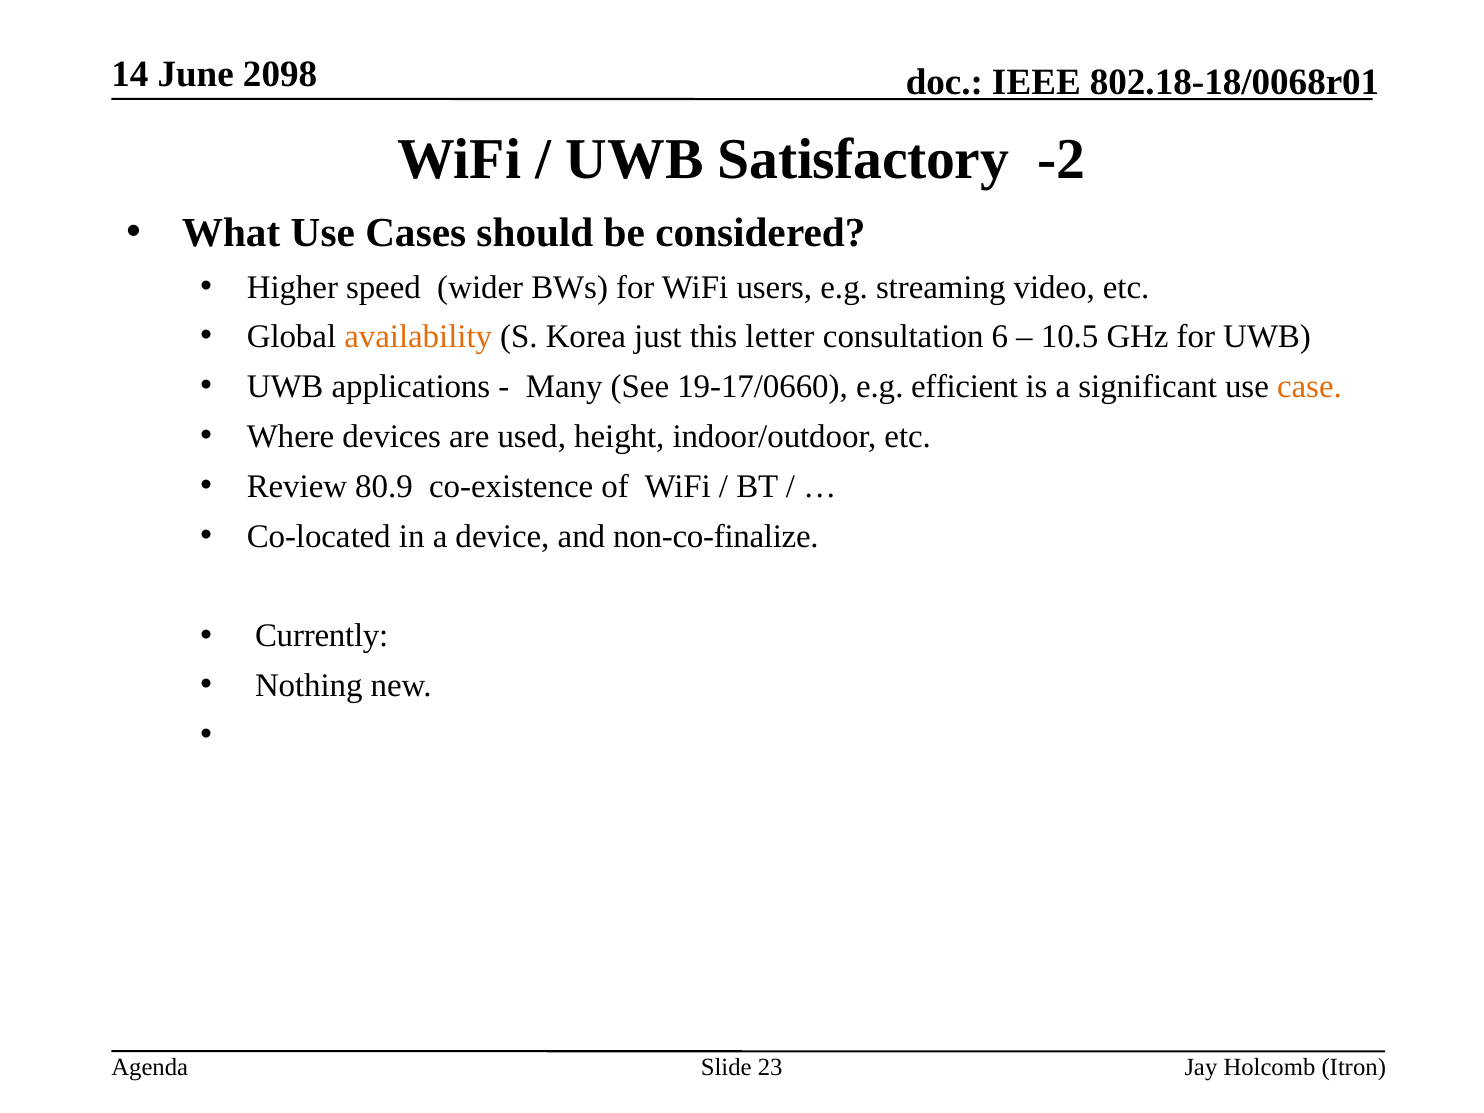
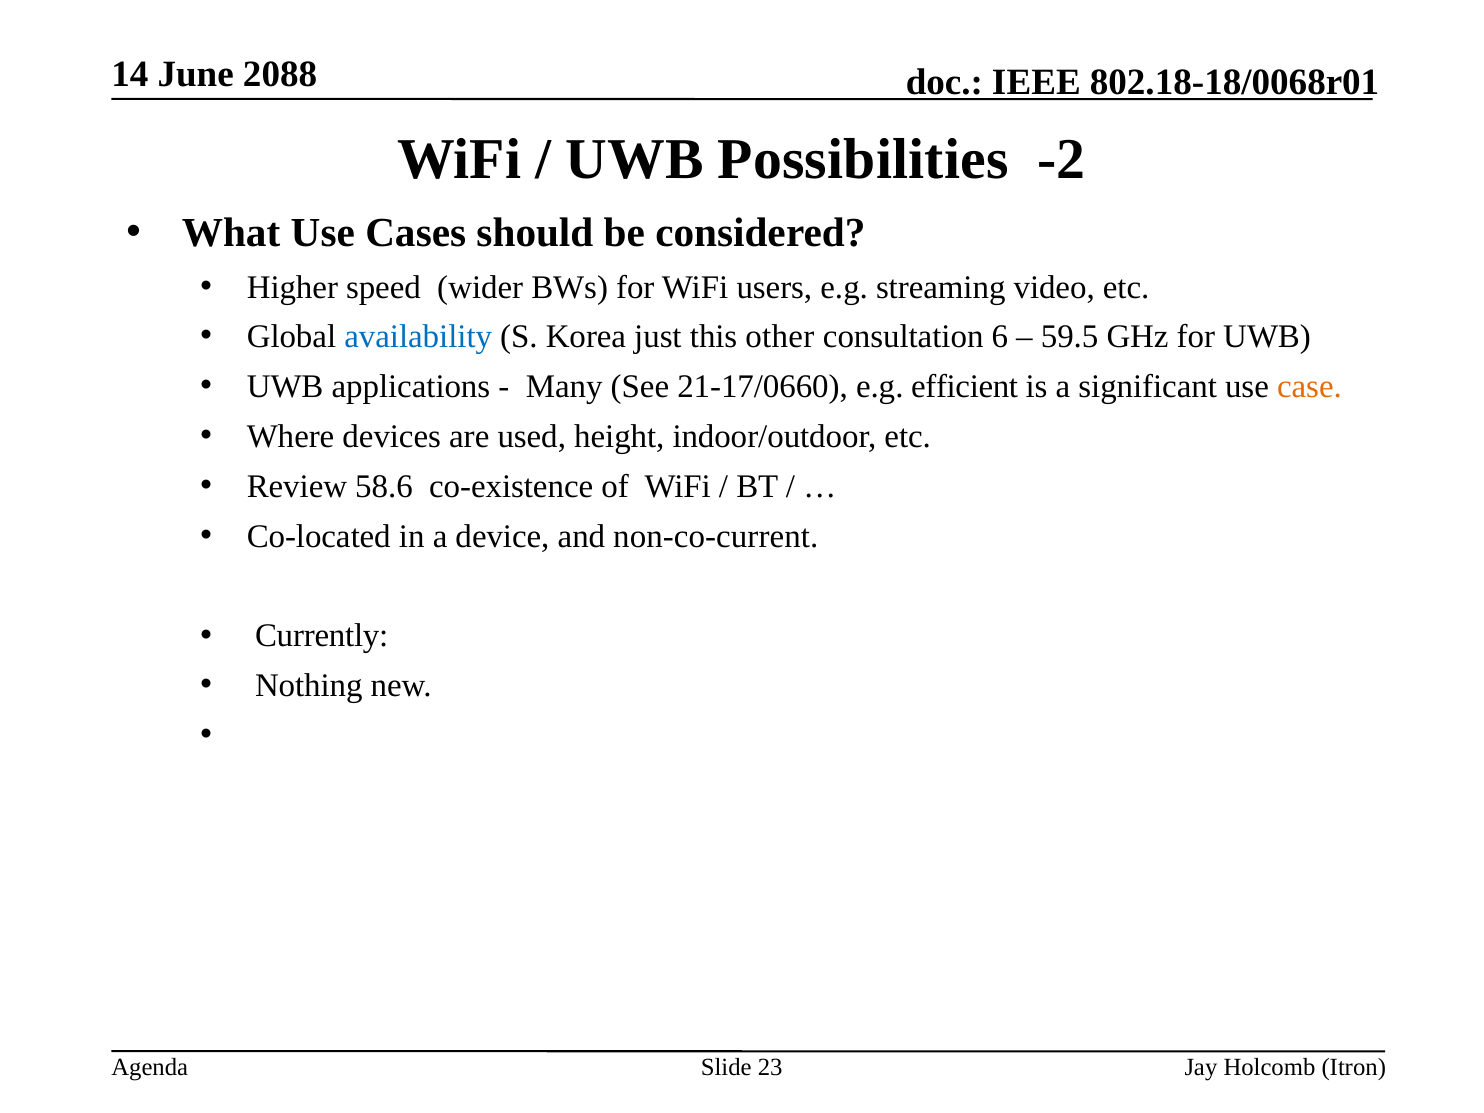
2098: 2098 -> 2088
Satisfactory: Satisfactory -> Possibilities
availability colour: orange -> blue
letter: letter -> other
10.5: 10.5 -> 59.5
19-17/0660: 19-17/0660 -> 21-17/0660
80.9: 80.9 -> 58.6
non-co-finalize: non-co-finalize -> non-co-current
